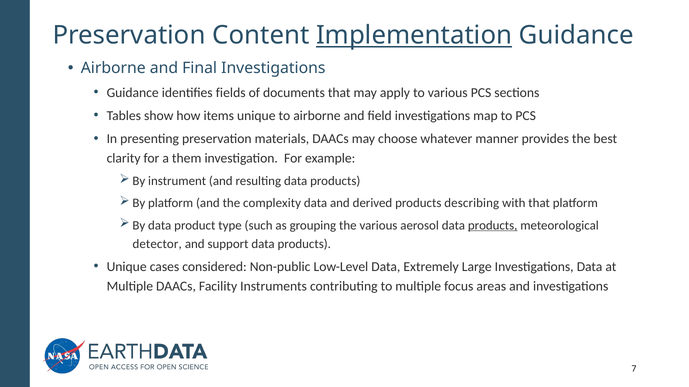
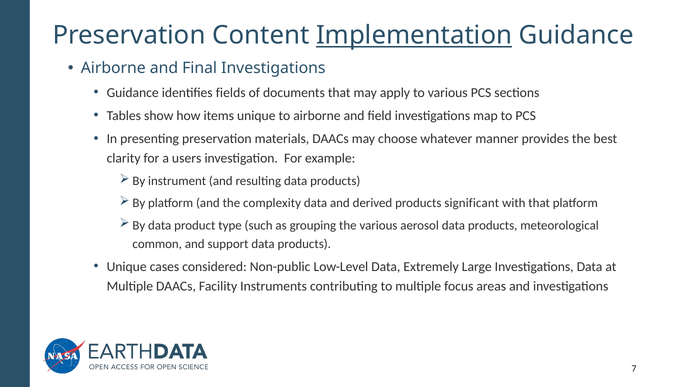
them: them -> users
describing: describing -> significant
products at (493, 226) underline: present -> none
detector: detector -> common
